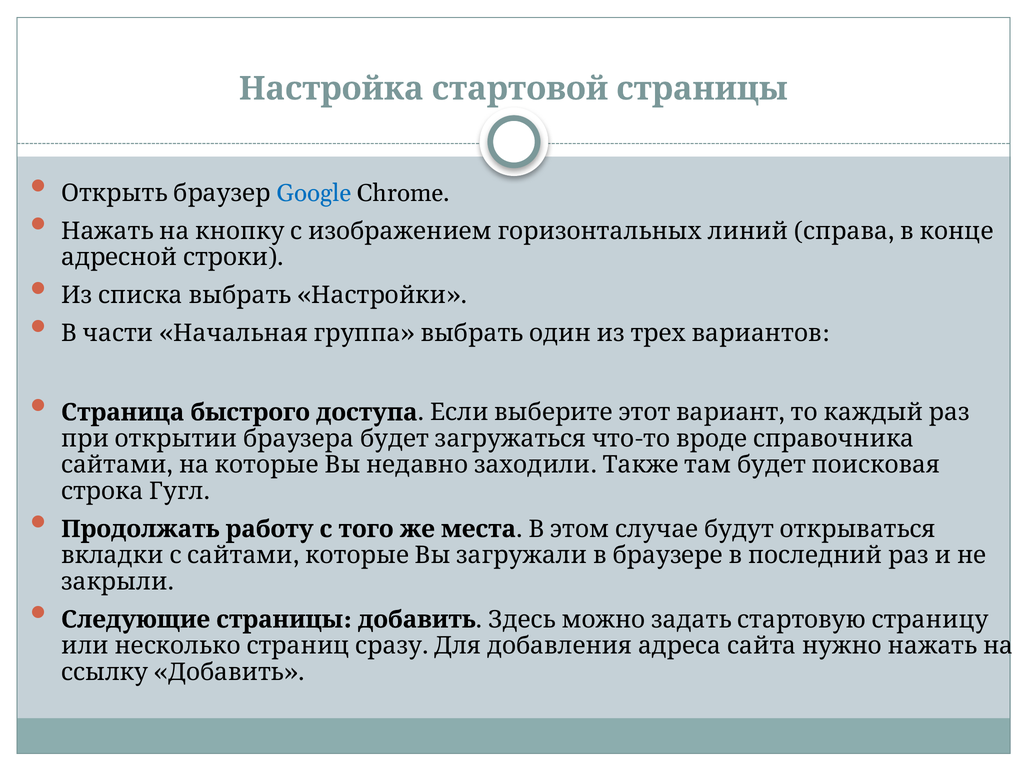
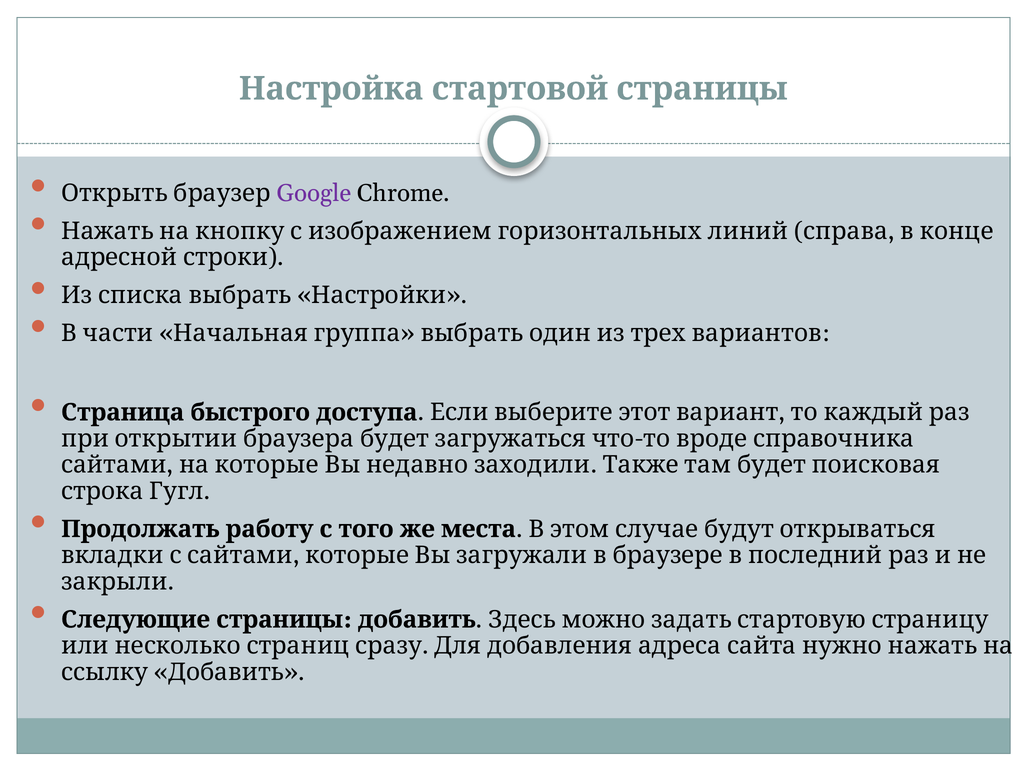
Google colour: blue -> purple
